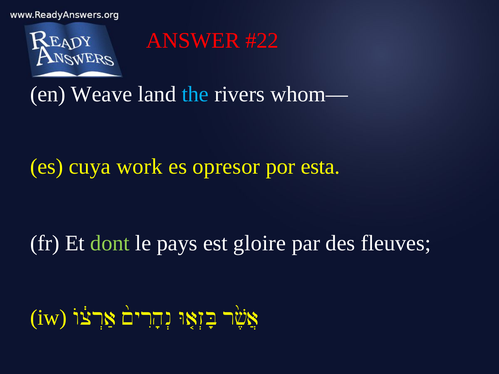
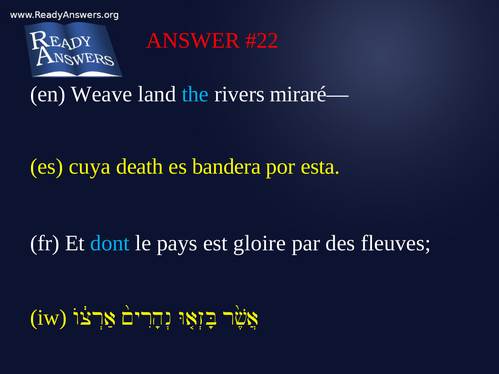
whom—: whom— -> miraré—
work: work -> death
opresor: opresor -> bandera
dont colour: light green -> light blue
